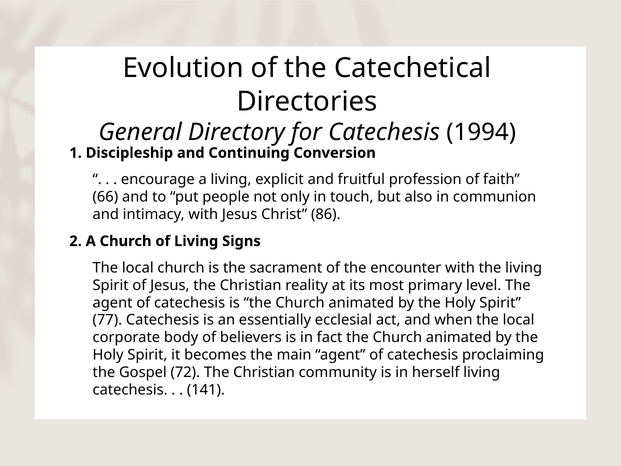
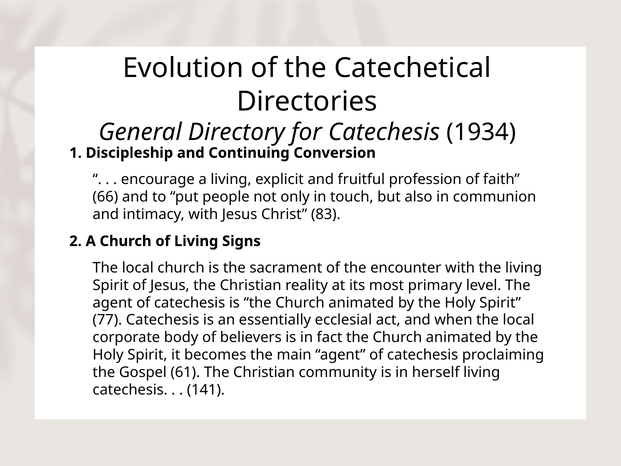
1994: 1994 -> 1934
86: 86 -> 83
72: 72 -> 61
